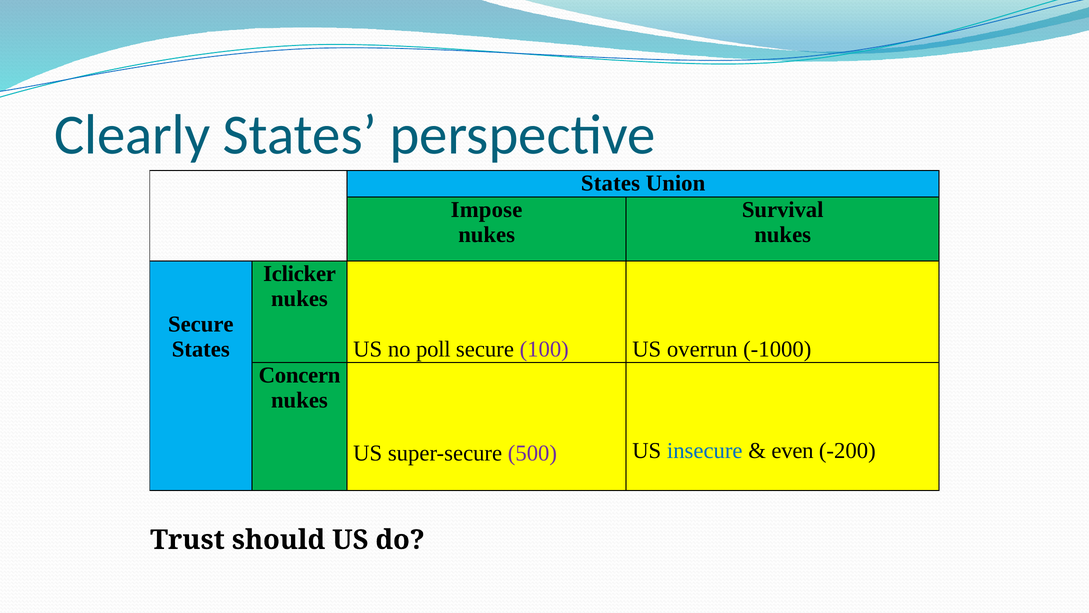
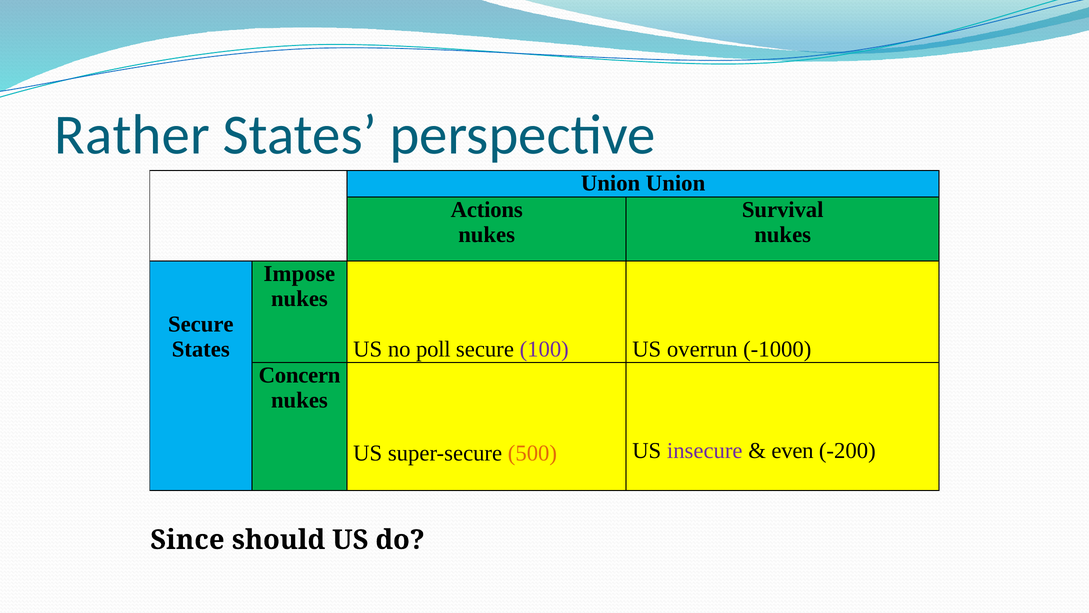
Clearly: Clearly -> Rather
States at (611, 183): States -> Union
Impose: Impose -> Actions
Iclicker: Iclicker -> Impose
500 colour: purple -> orange
insecure colour: blue -> purple
Trust: Trust -> Since
